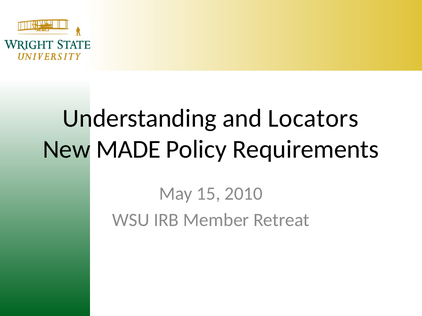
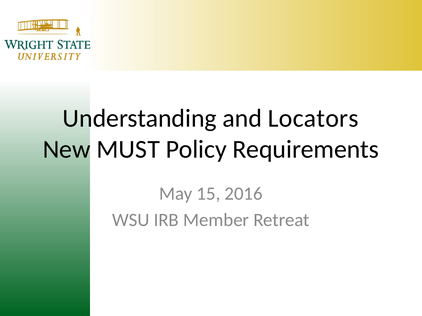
MADE: MADE -> MUST
2010: 2010 -> 2016
